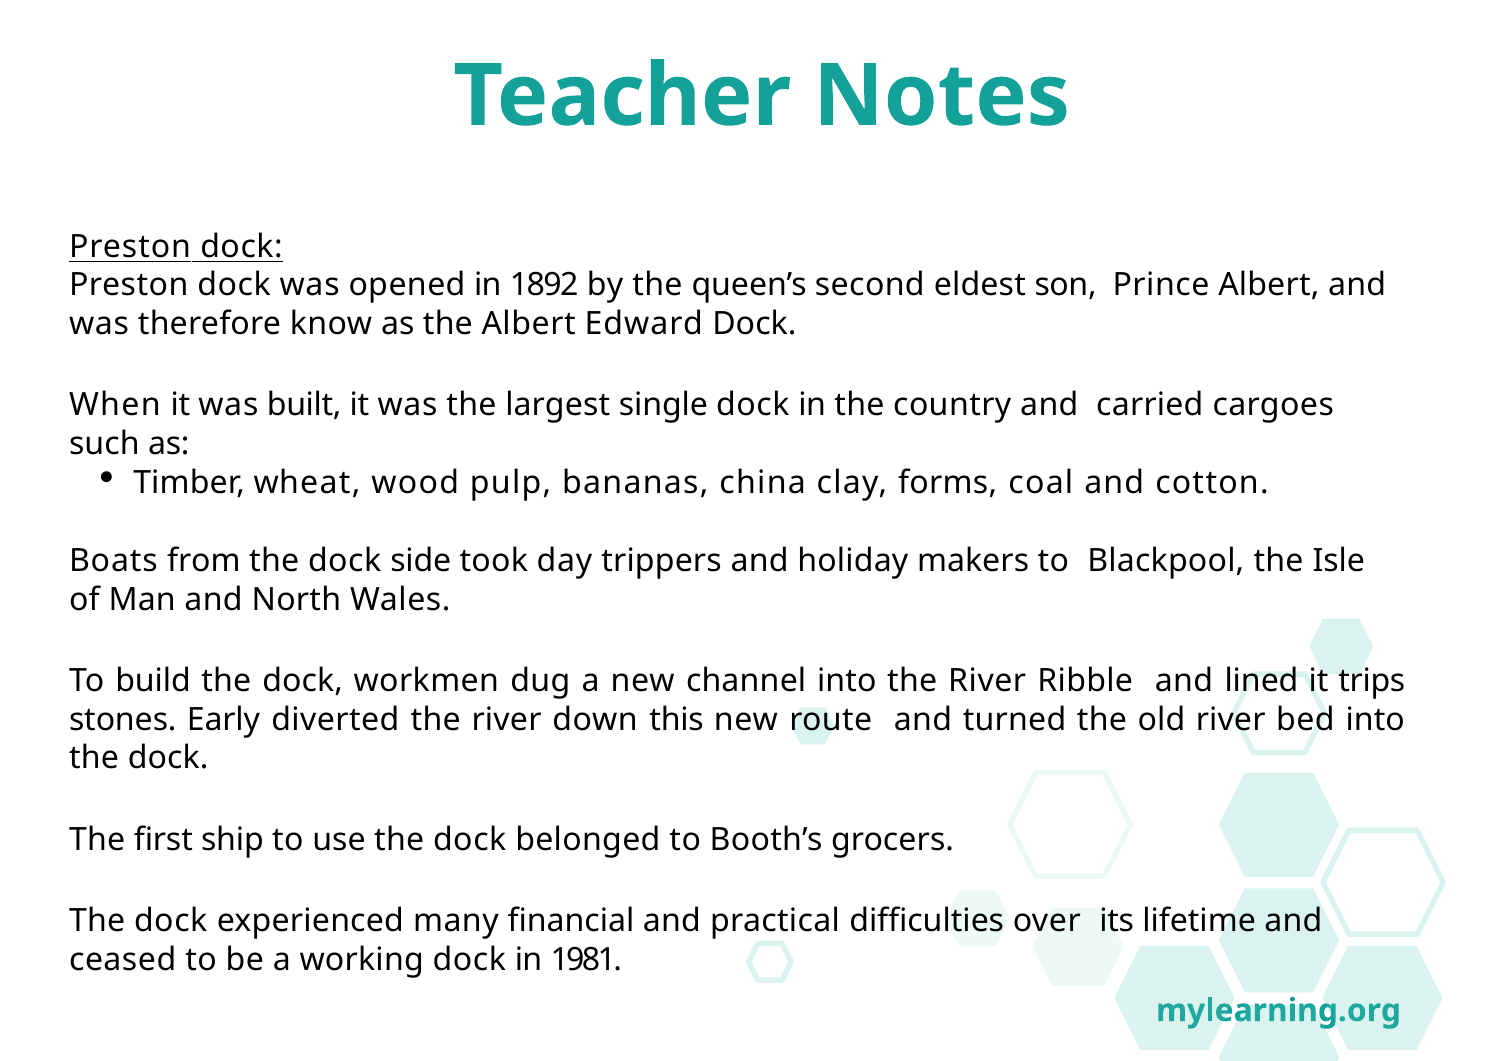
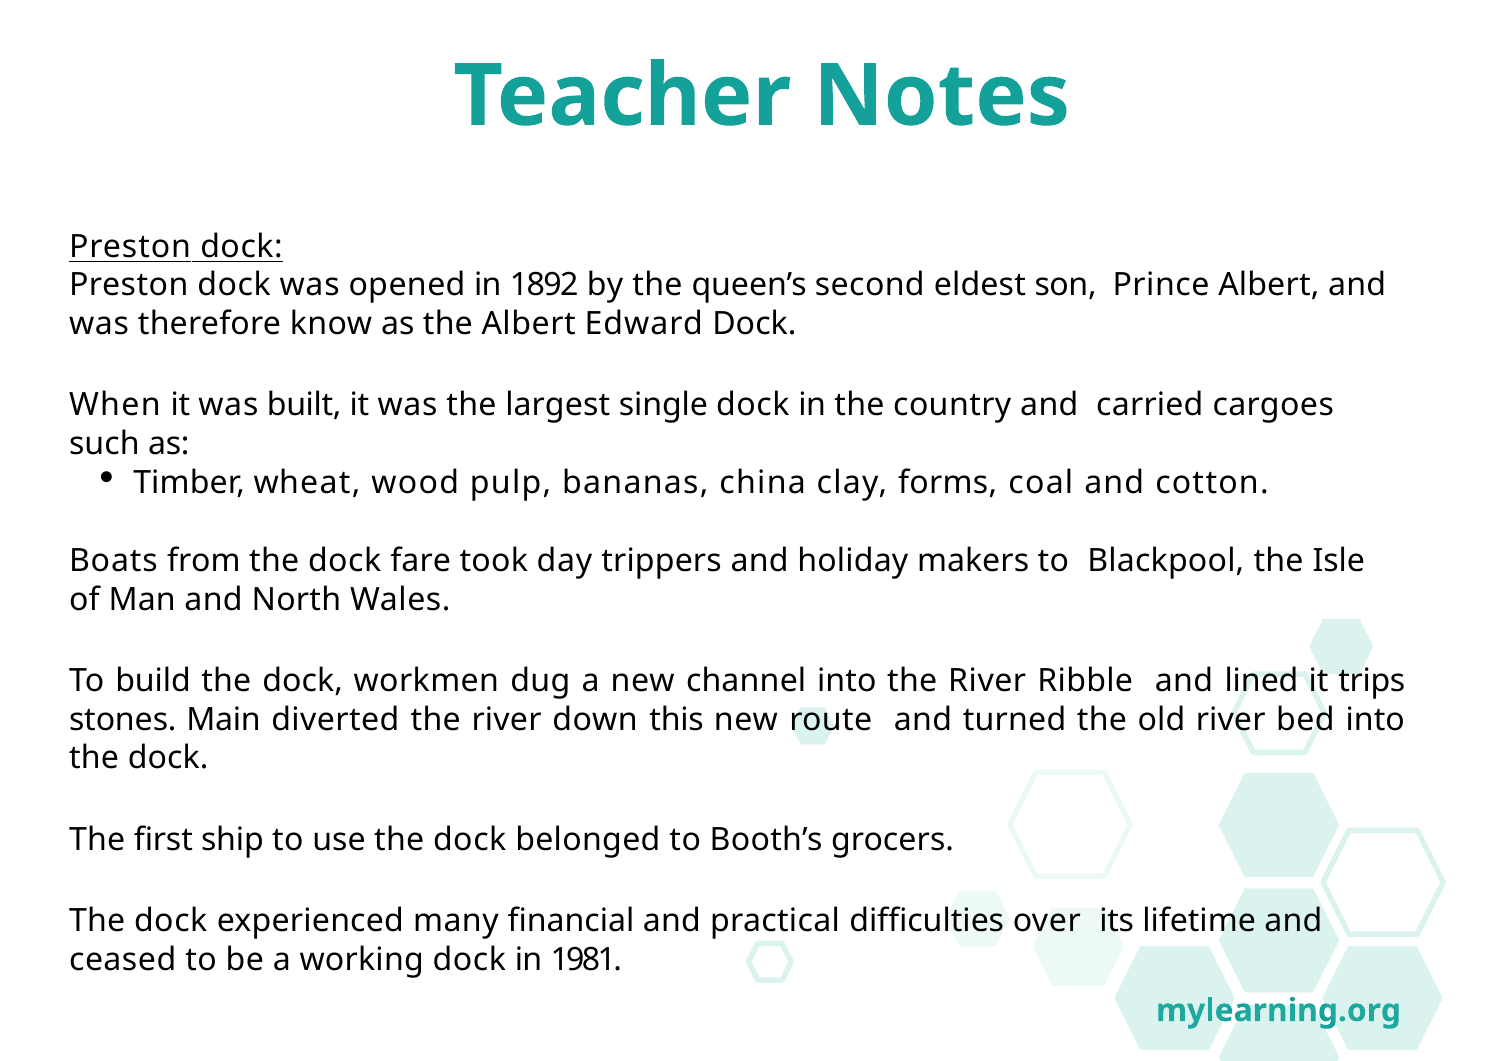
side: side -> fare
Early: Early -> Main
